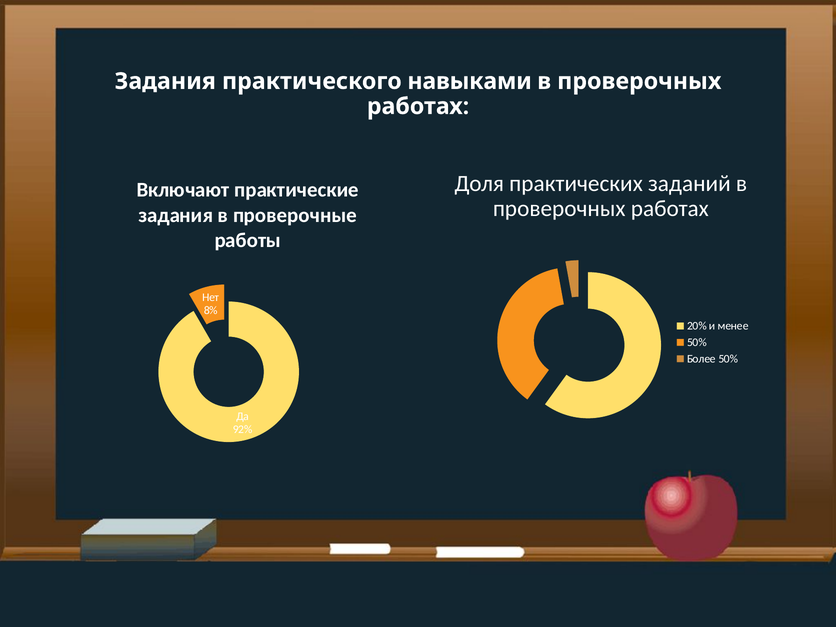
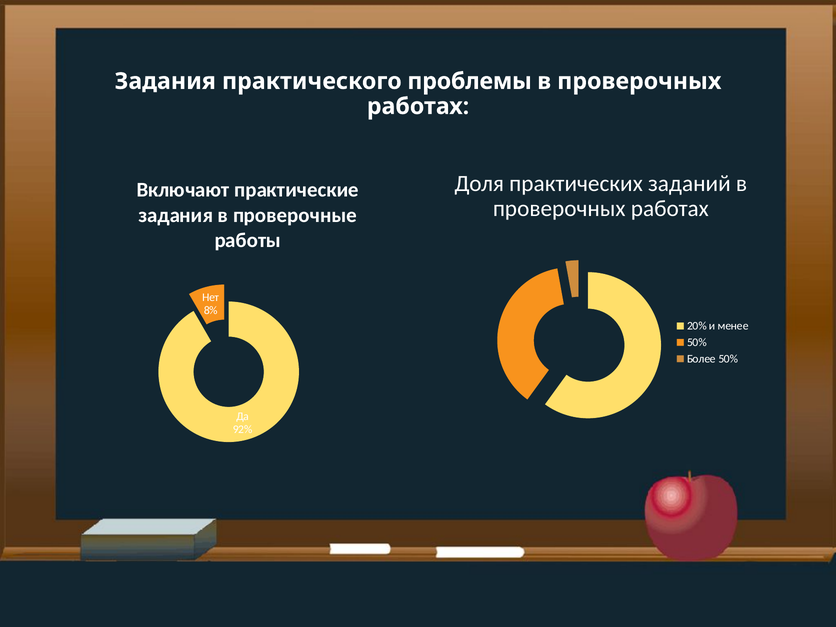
навыками: навыками -> проблемы
